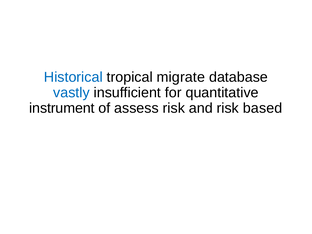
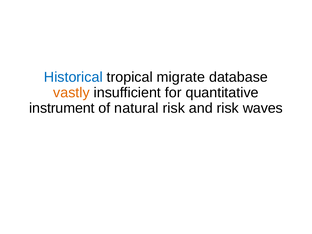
vastly colour: blue -> orange
assess: assess -> natural
based: based -> waves
